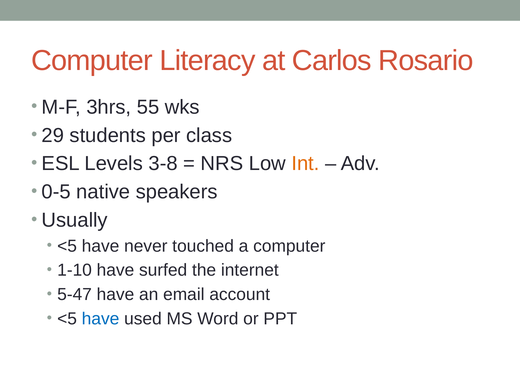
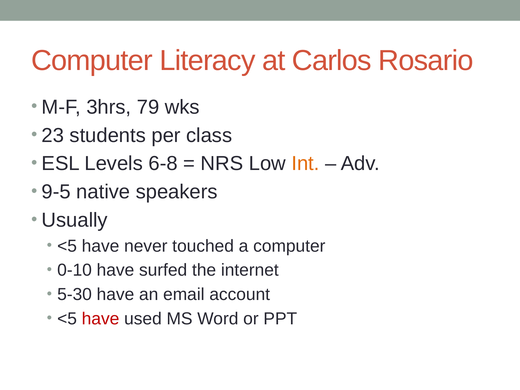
55: 55 -> 79
29: 29 -> 23
3-8: 3-8 -> 6-8
0-5: 0-5 -> 9-5
1-10: 1-10 -> 0-10
5-47: 5-47 -> 5-30
have at (101, 319) colour: blue -> red
